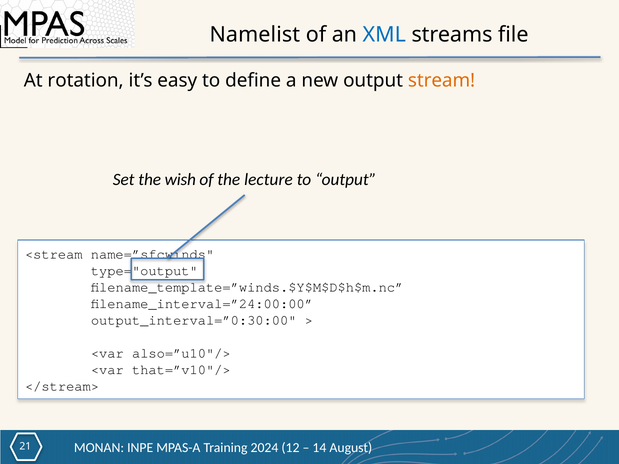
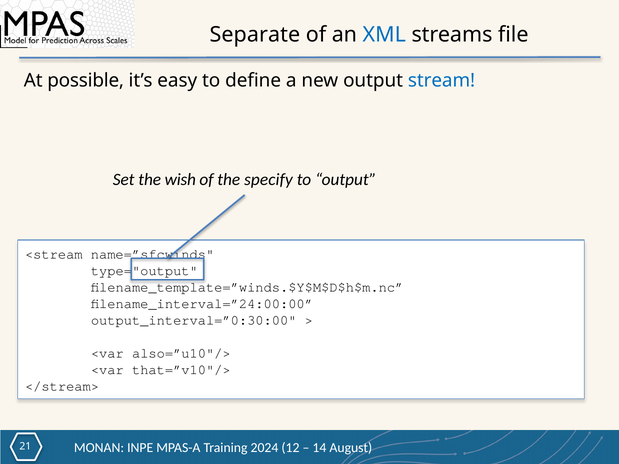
Namelist: Namelist -> Separate
rotation: rotation -> possible
stream colour: orange -> blue
lecture: lecture -> specify
